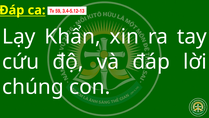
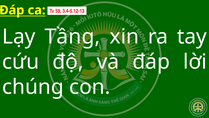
Khẩn: Khẩn -> Tầng
